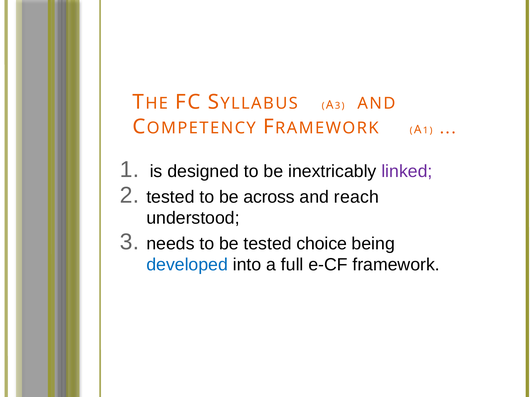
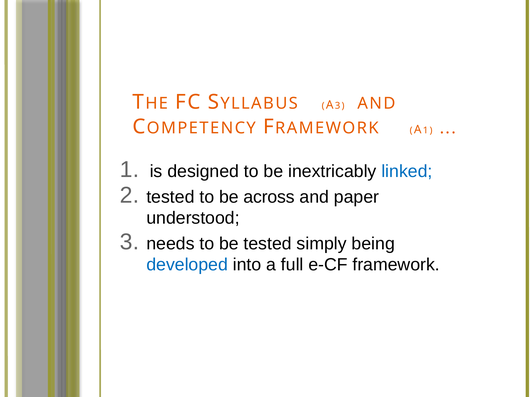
linked colour: purple -> blue
reach: reach -> paper
choice: choice -> simply
